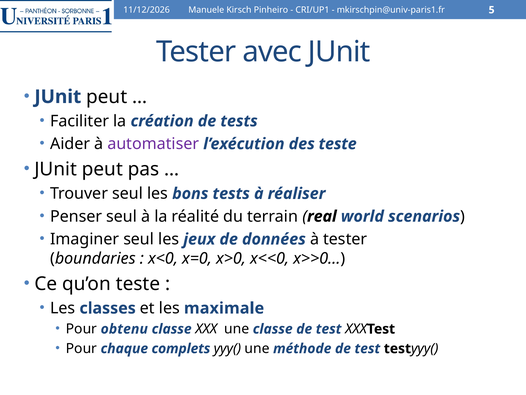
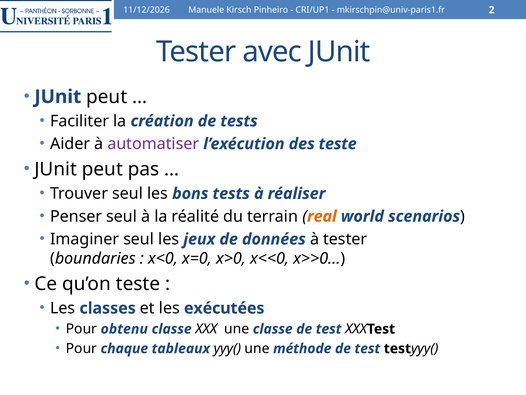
5: 5 -> 2
real colour: black -> orange
maximale: maximale -> exécutées
complets: complets -> tableaux
